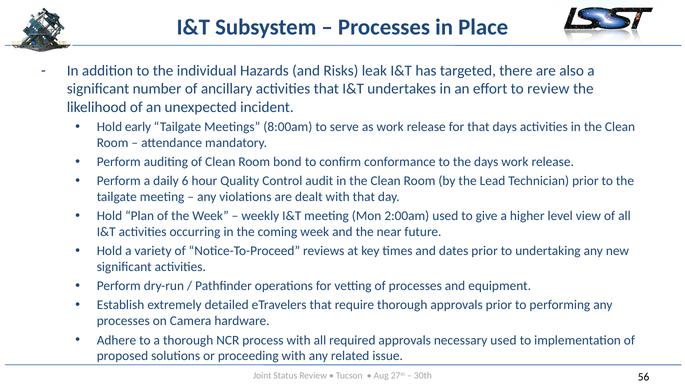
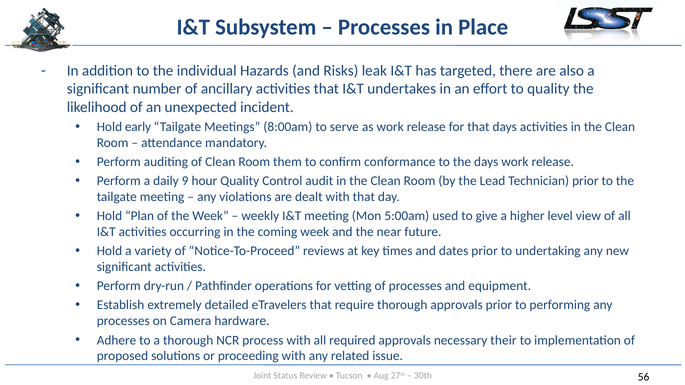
to review: review -> quality
bond: bond -> them
6: 6 -> 9
2:00am: 2:00am -> 5:00am
necessary used: used -> their
